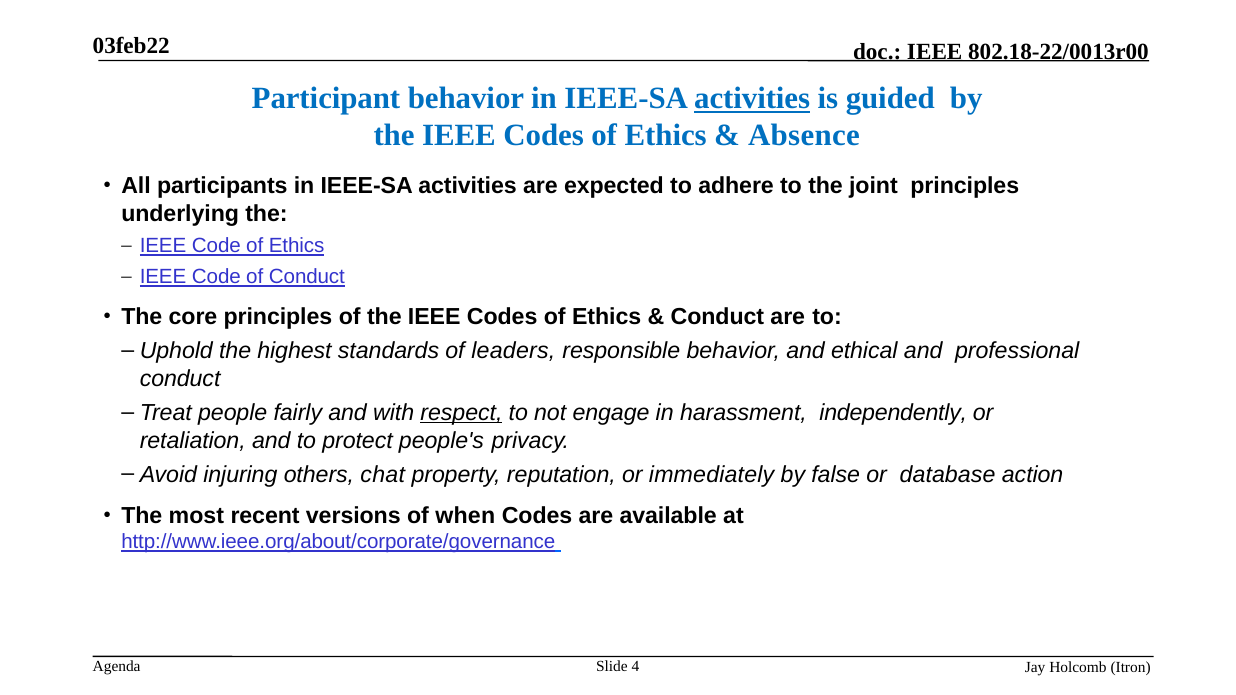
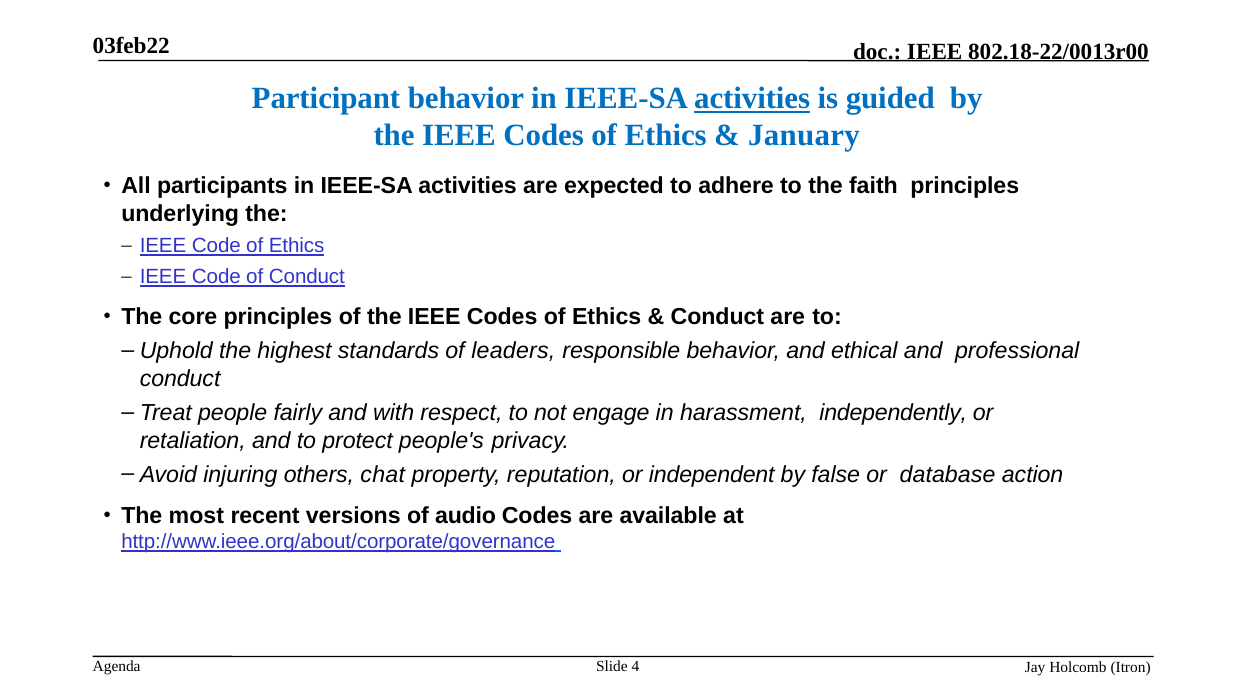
Absence: Absence -> January
joint: joint -> faith
respect underline: present -> none
immediately: immediately -> independent
when: when -> audio
